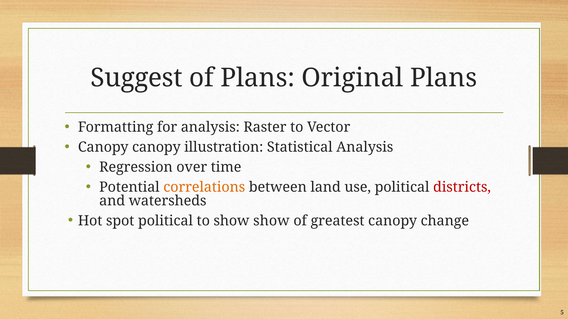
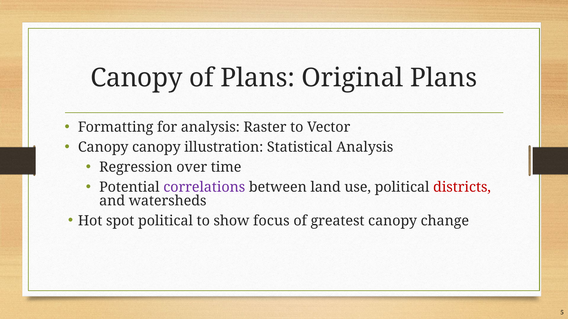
Suggest at (137, 78): Suggest -> Canopy
correlations colour: orange -> purple
show show: show -> focus
